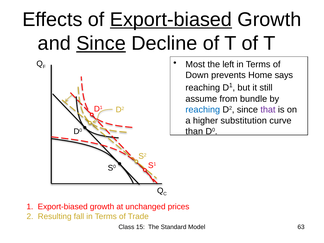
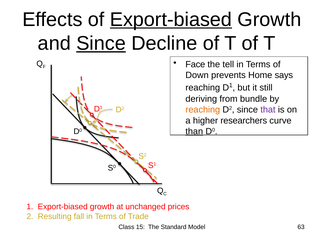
Most: Most -> Face
left: left -> tell
assume: assume -> deriving
reaching at (203, 110) colour: blue -> orange
substitution: substitution -> researchers
than underline: none -> present
